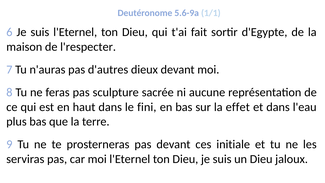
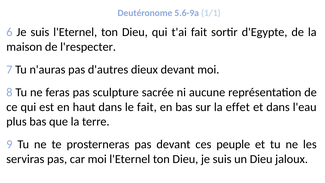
le fini: fini -> fait
initiale: initiale -> peuple
